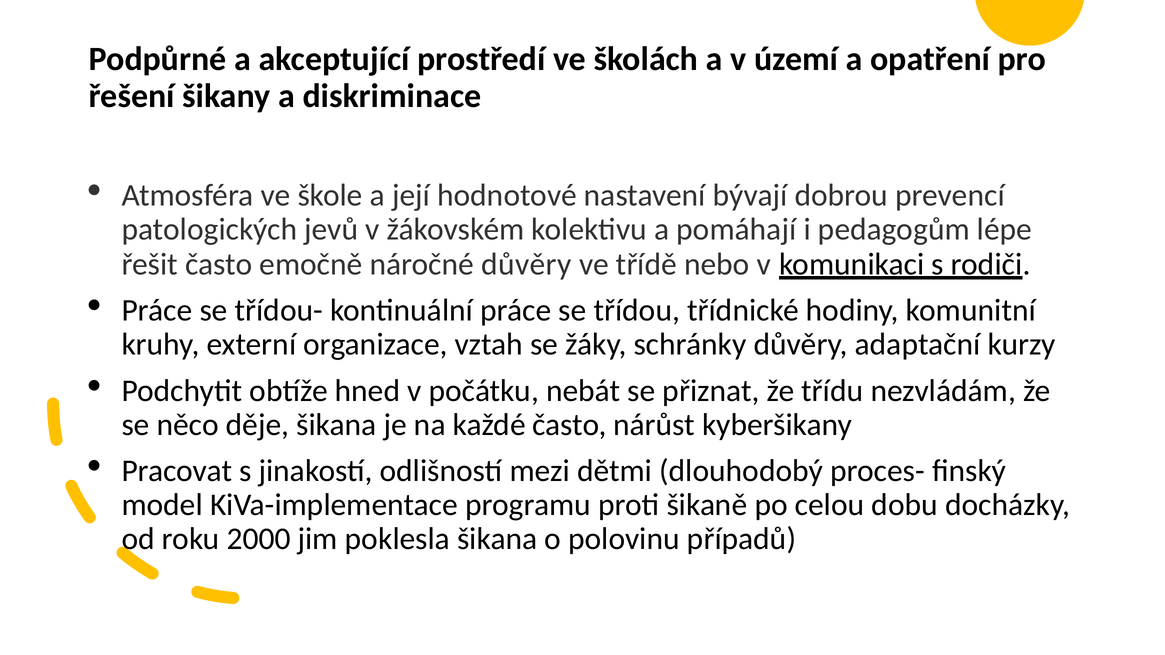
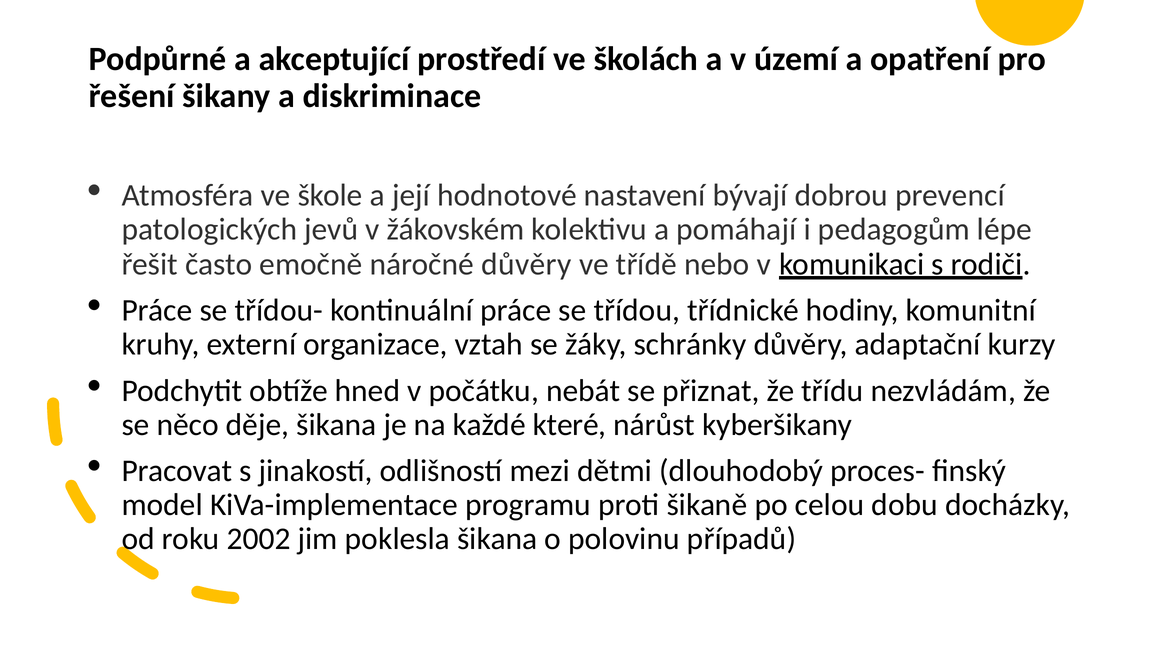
každé často: často -> které
2000: 2000 -> 2002
